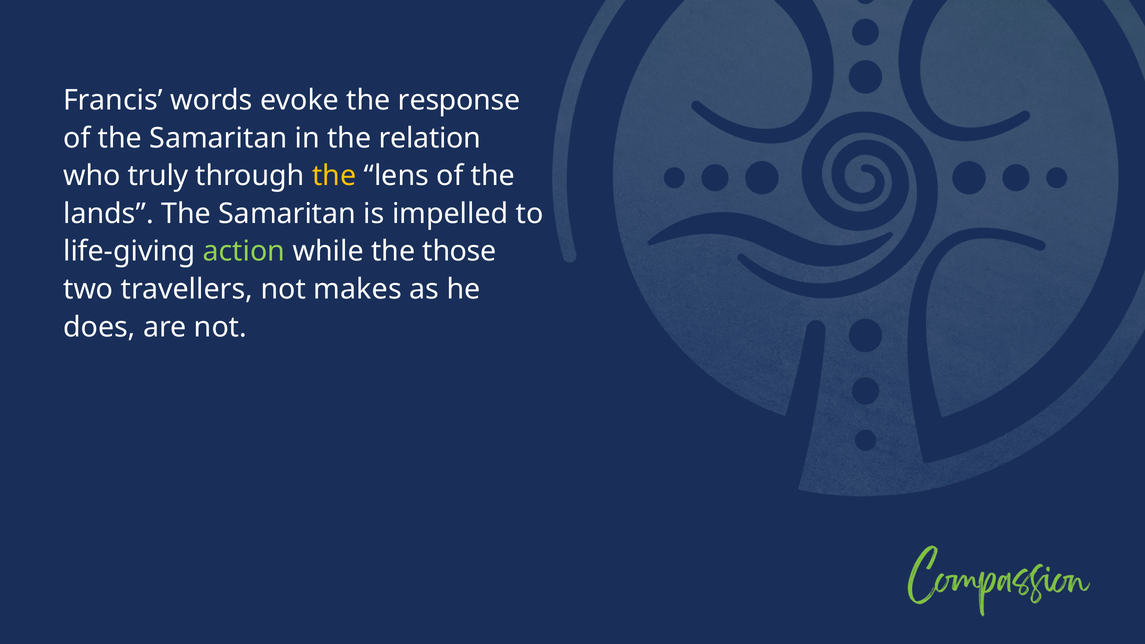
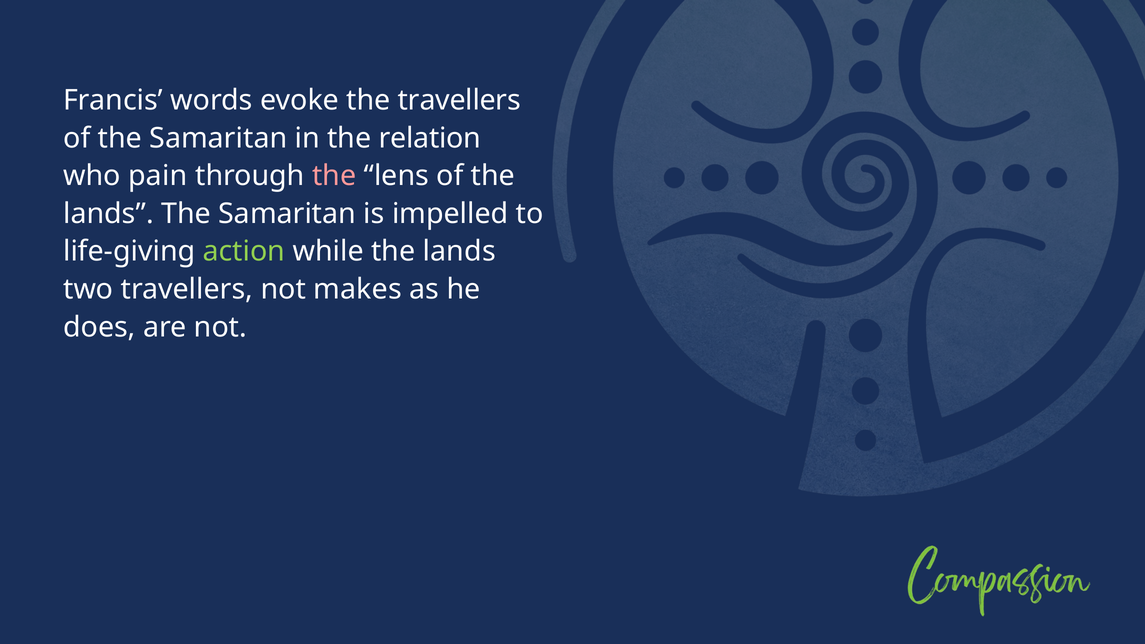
the response: response -> travellers
truly: truly -> pain
the at (334, 176) colour: yellow -> pink
while the those: those -> lands
